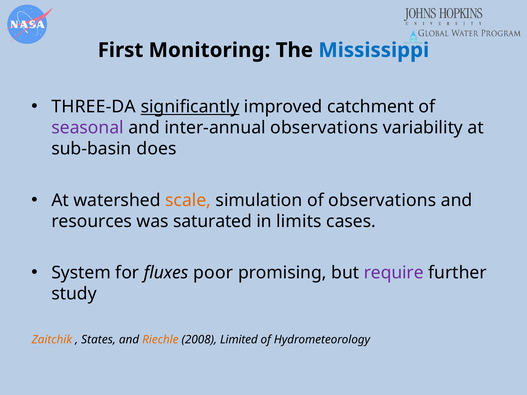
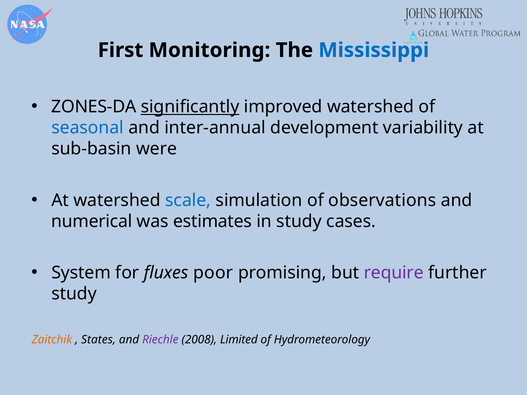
THREE-DA: THREE-DA -> ZONES-DA
improved catchment: catchment -> watershed
seasonal colour: purple -> blue
inter-annual observations: observations -> development
does: does -> were
scale colour: orange -> blue
resources: resources -> numerical
saturated: saturated -> estimates
in limits: limits -> study
Riechle colour: orange -> purple
